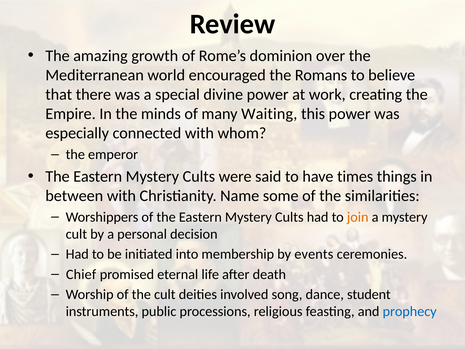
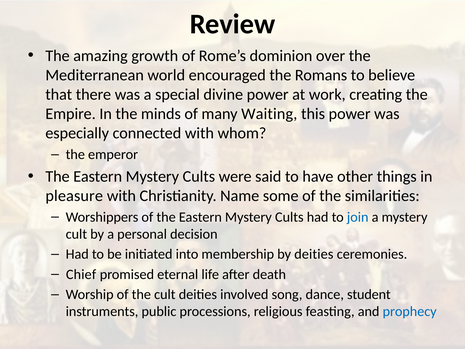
times: times -> other
between: between -> pleasure
join colour: orange -> blue
by events: events -> deities
